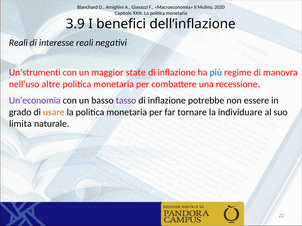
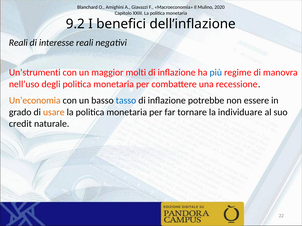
3.9: 3.9 -> 9.2
state: state -> molti
altre: altre -> degli
Un’economia colour: purple -> orange
tasso colour: purple -> blue
limita: limita -> credit
